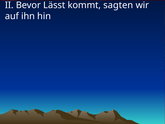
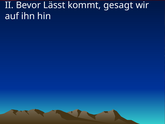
sagten: sagten -> gesagt
